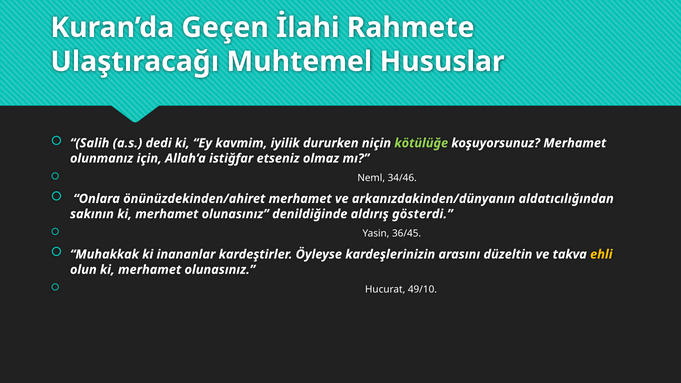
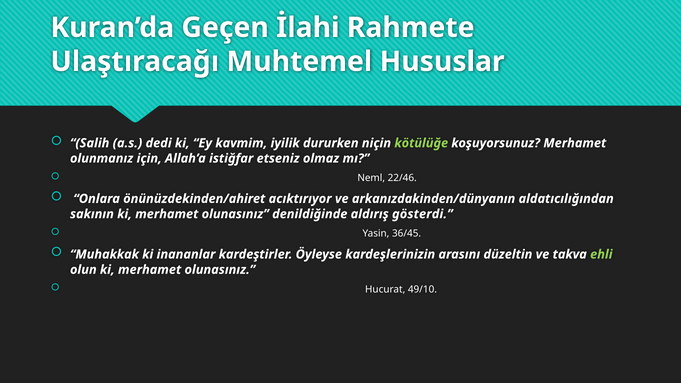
34/46: 34/46 -> 22/46
önünüzdekinden/ahiret merhamet: merhamet -> acıktırıyor
ehli colour: yellow -> light green
